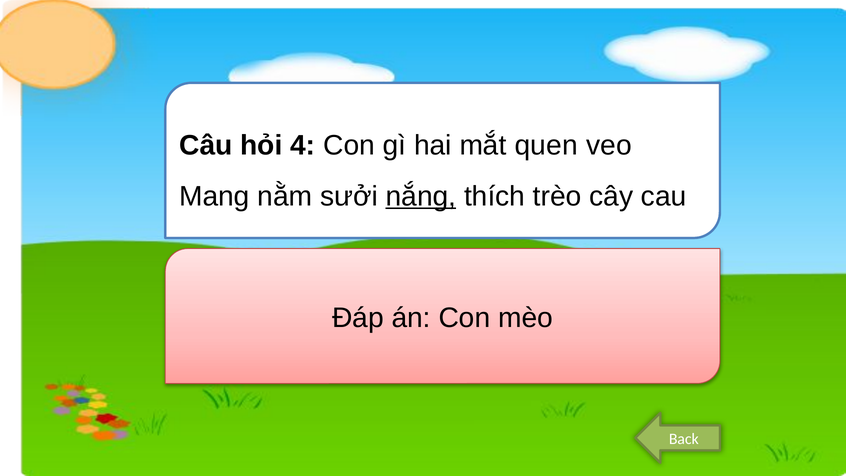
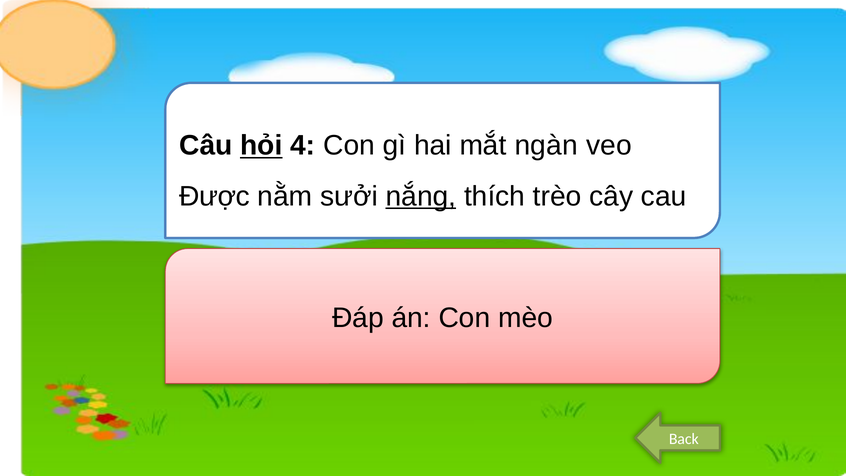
hỏi underline: none -> present
quen: quen -> ngàn
Mang: Mang -> Được
